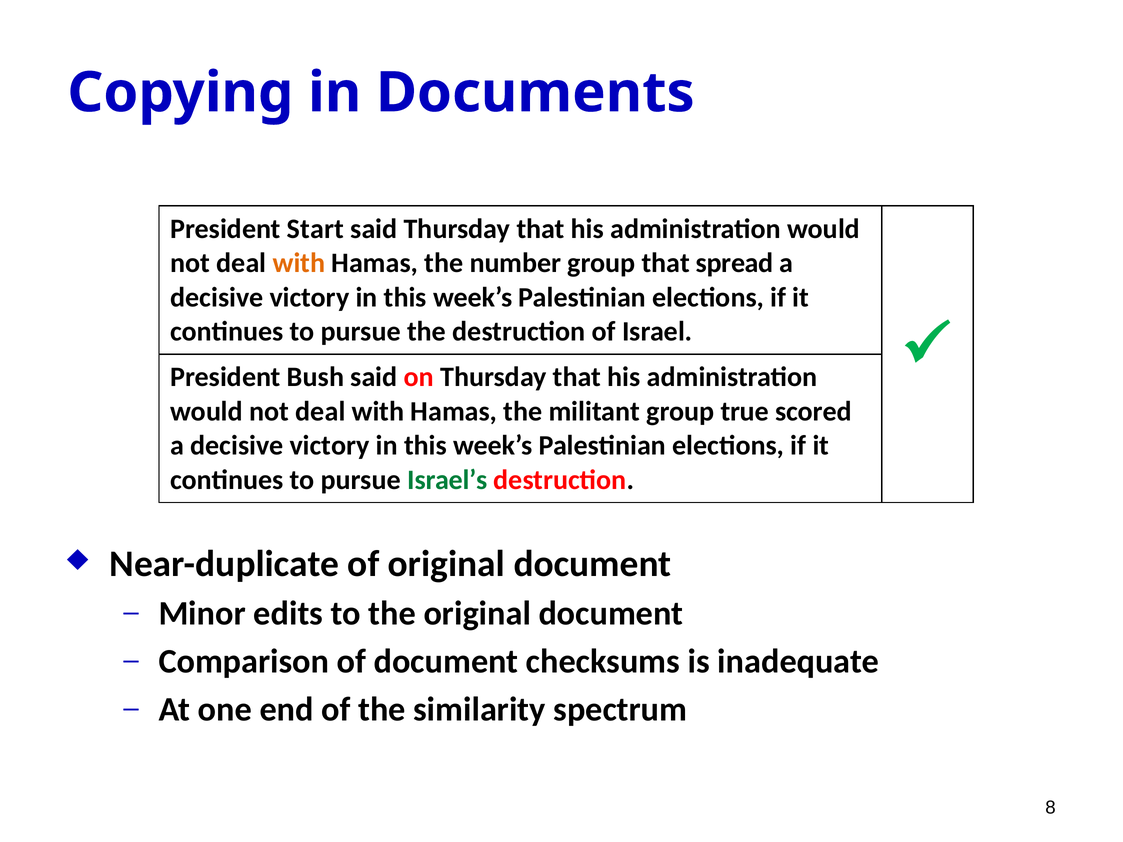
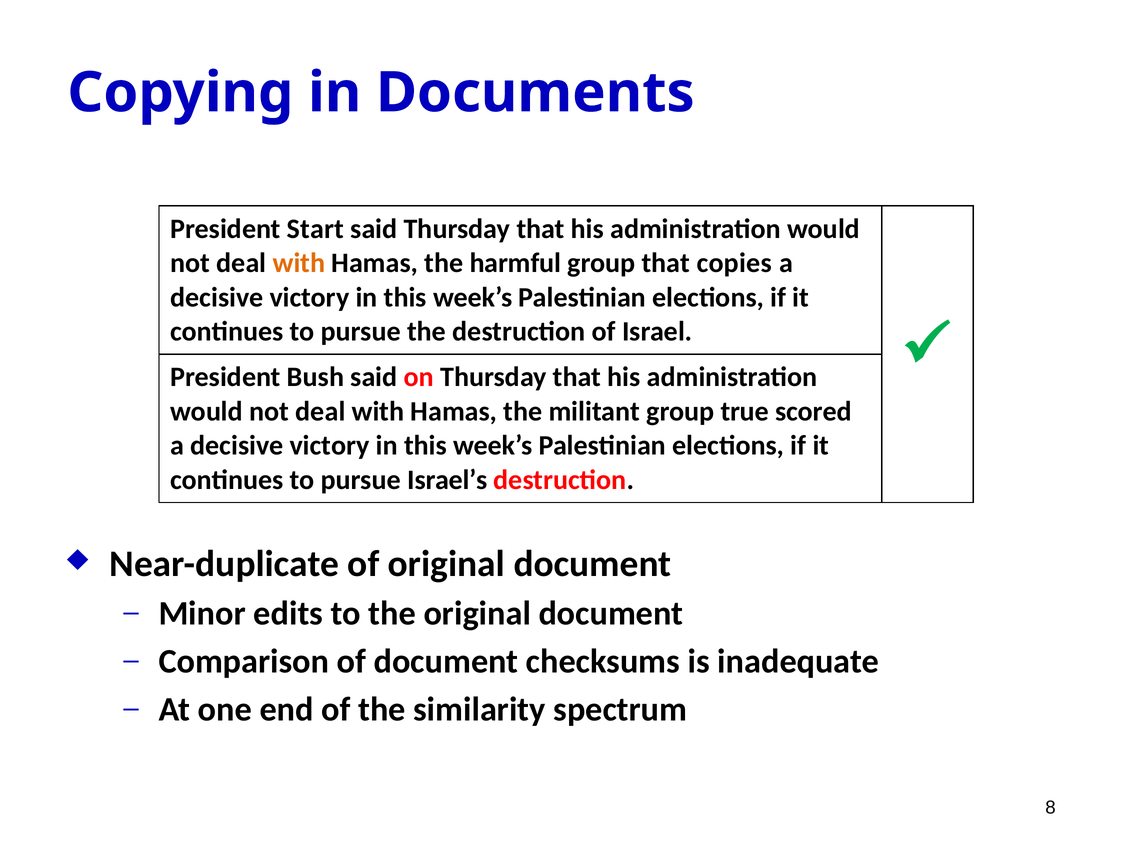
number: number -> harmful
spread: spread -> copies
Israel’s colour: green -> black
